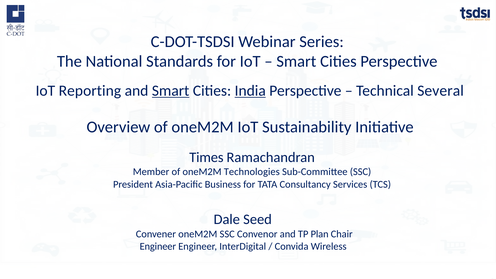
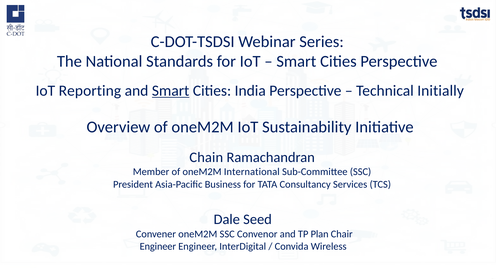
India underline: present -> none
Several: Several -> Initially
Times: Times -> Chain
Technologies: Technologies -> International
